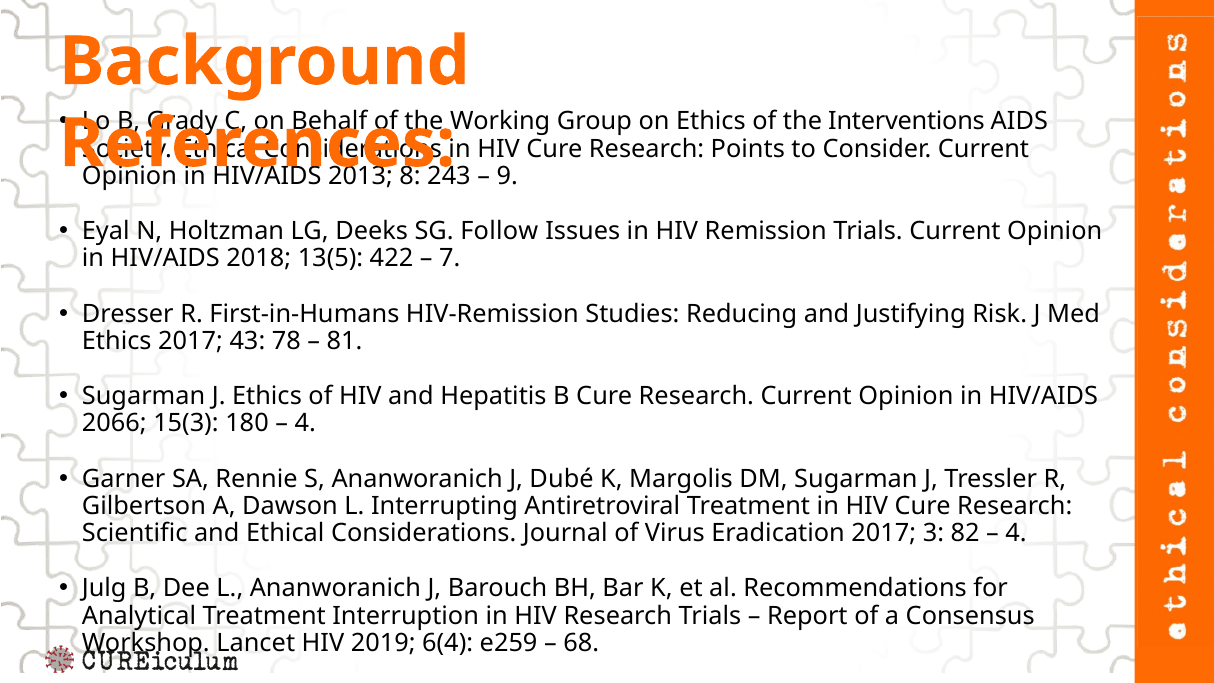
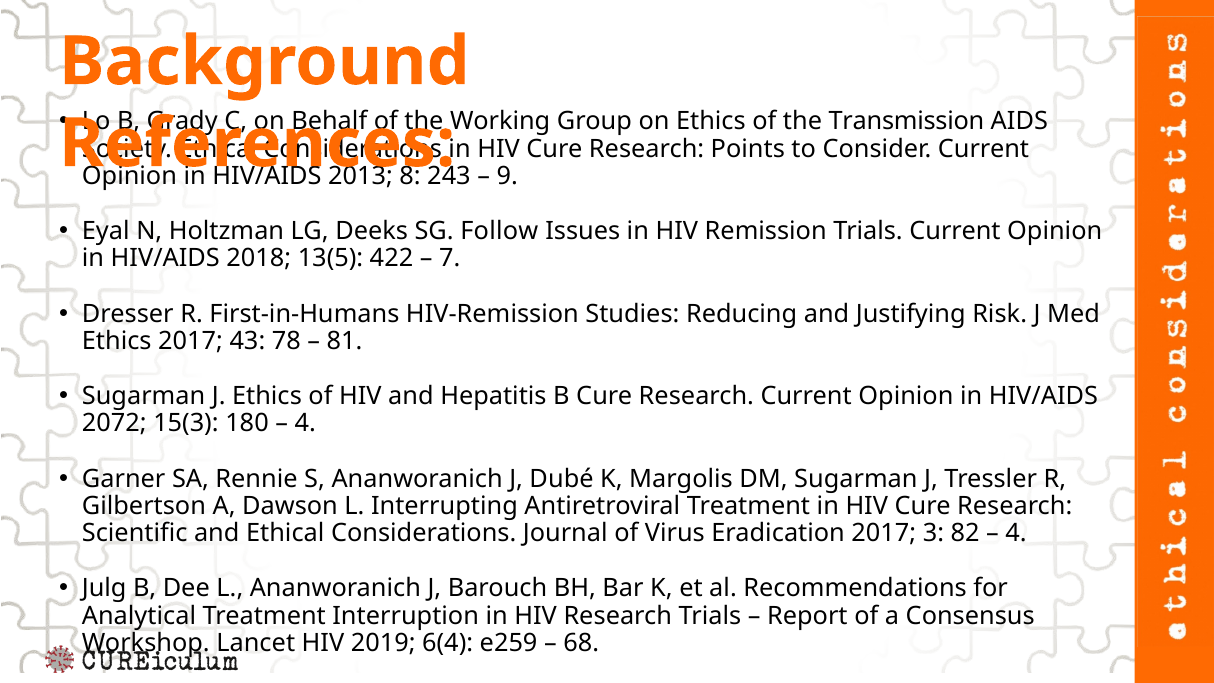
Interventions: Interventions -> Transmission
2066: 2066 -> 2072
